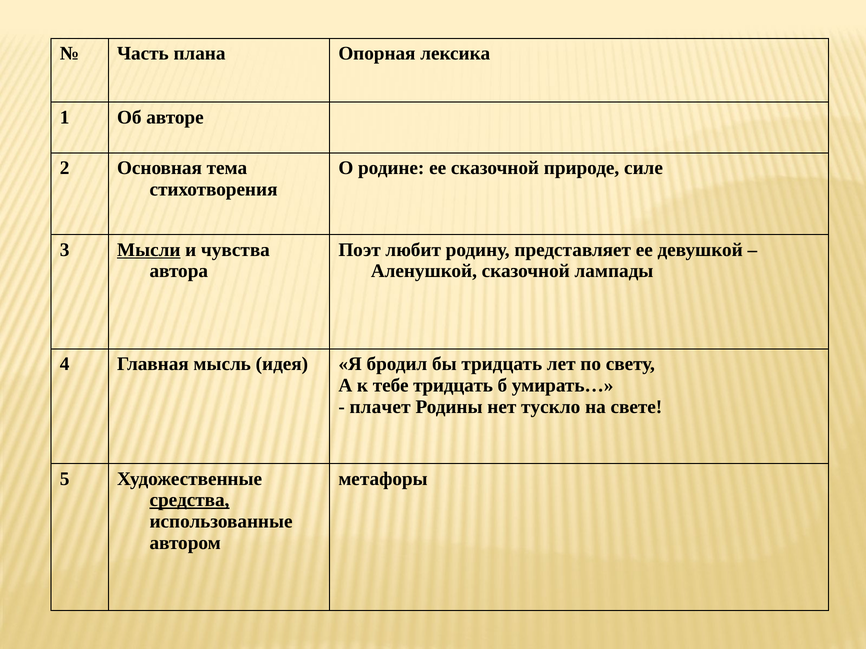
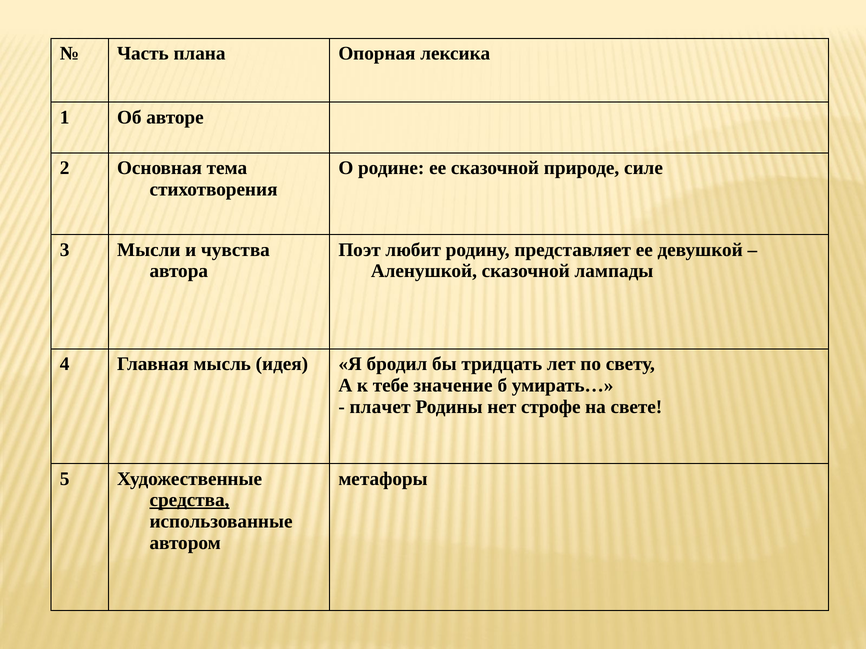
Мысли underline: present -> none
тебе тридцать: тридцать -> значение
тускло: тускло -> строфе
